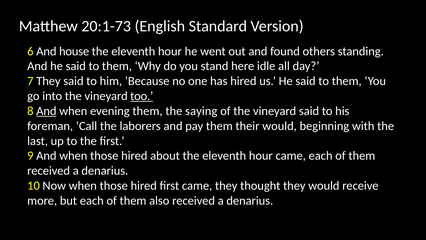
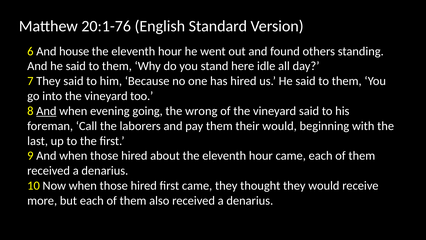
20:1-73: 20:1-73 -> 20:1-76
too underline: present -> none
evening them: them -> going
saying: saying -> wrong
